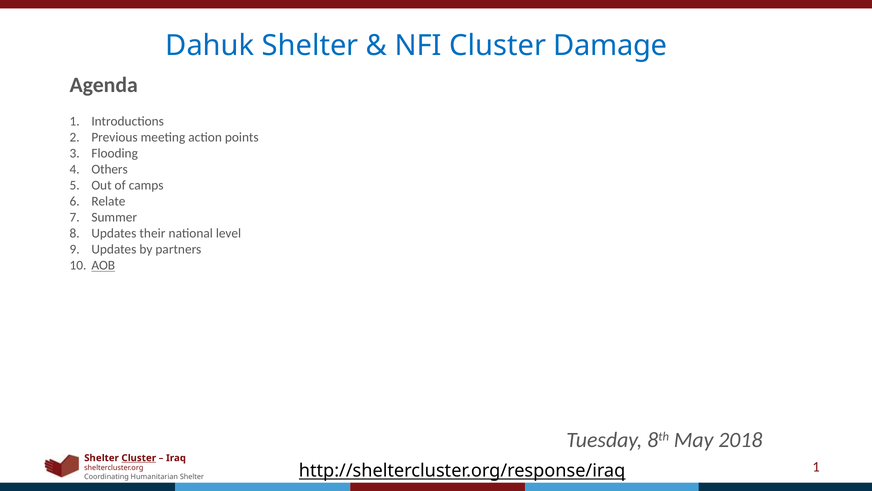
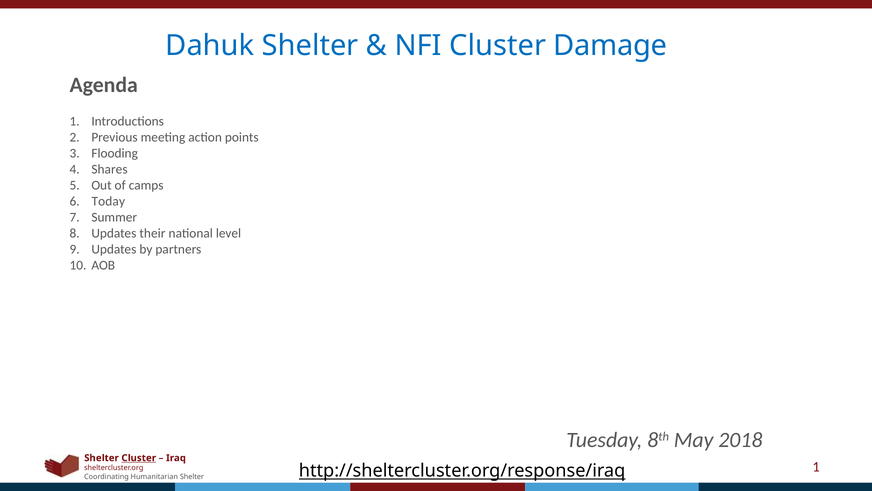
Others: Others -> Shares
Relate: Relate -> Today
AOB underline: present -> none
